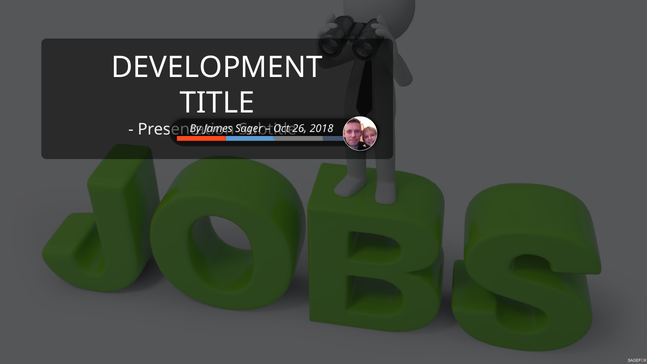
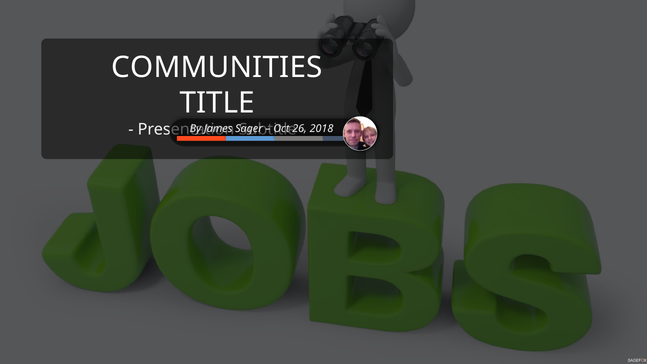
DEVELOPMENT: DEVELOPMENT -> COMMUNITIES
